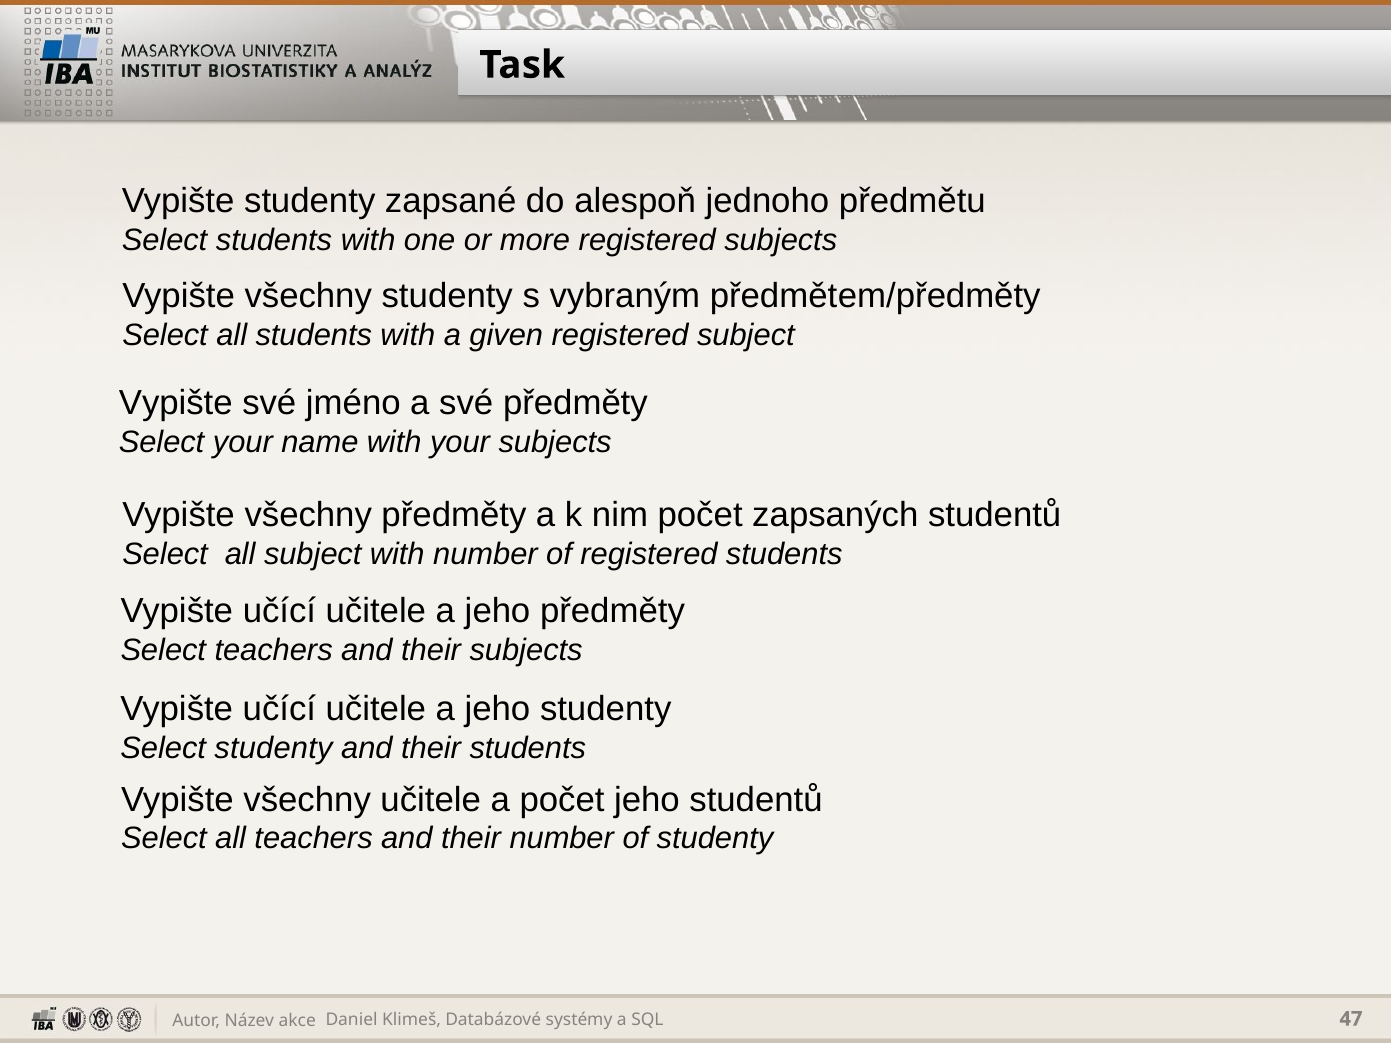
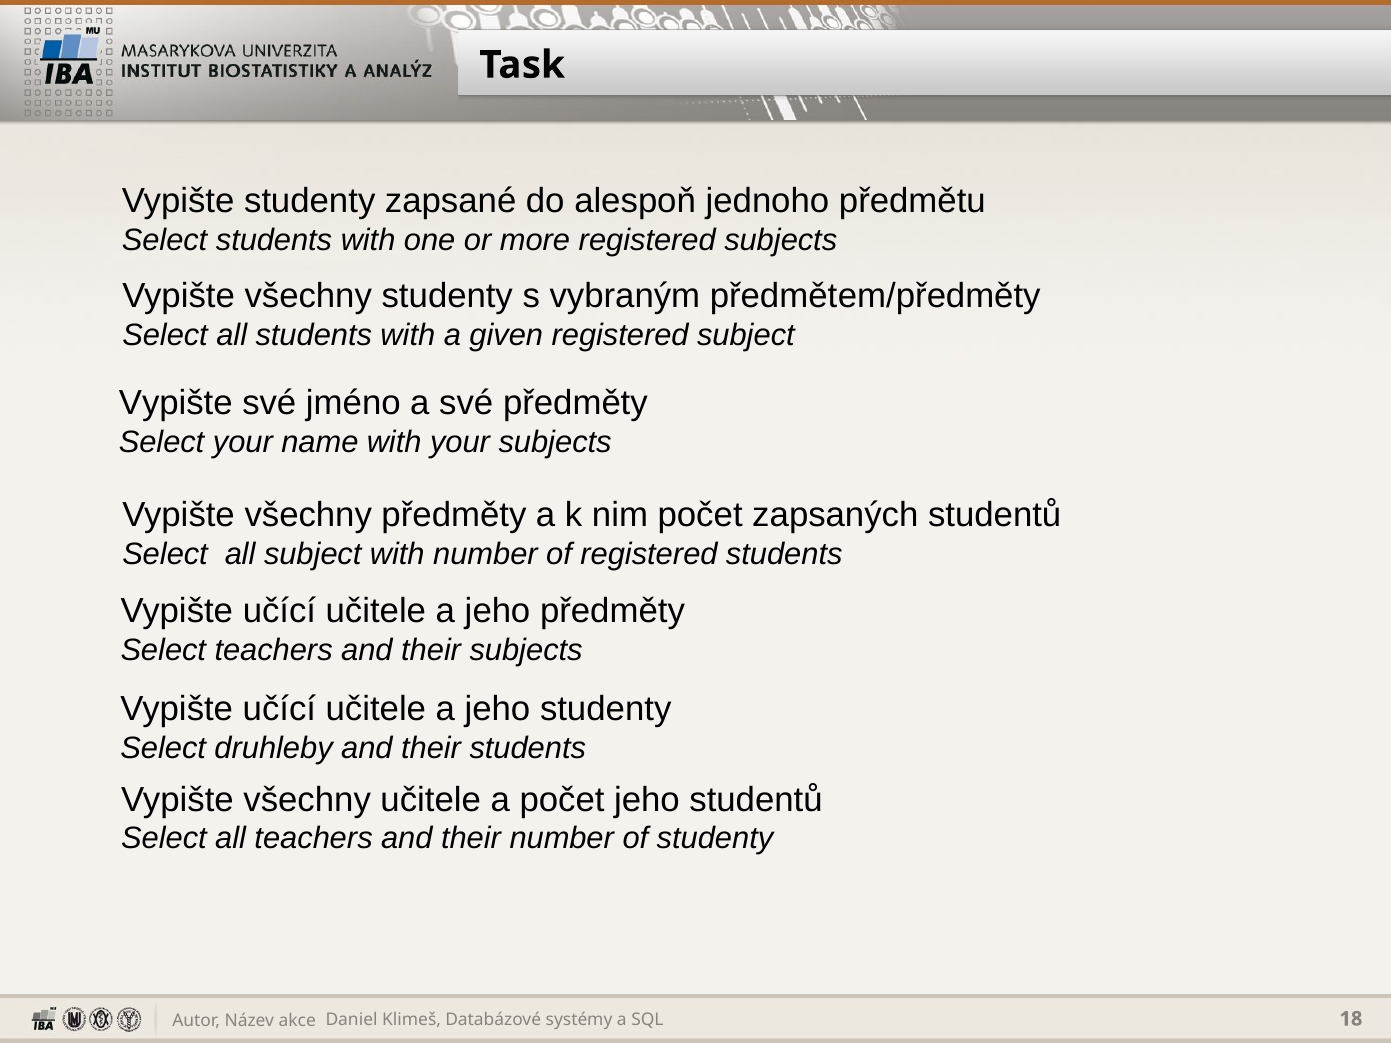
Select studenty: studenty -> druhleby
47: 47 -> 18
